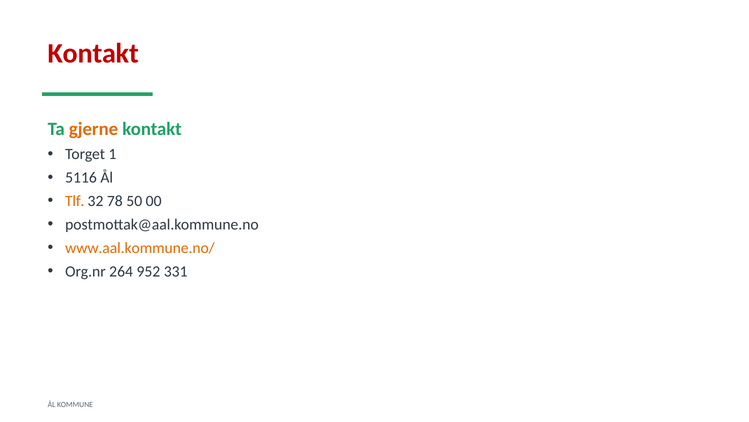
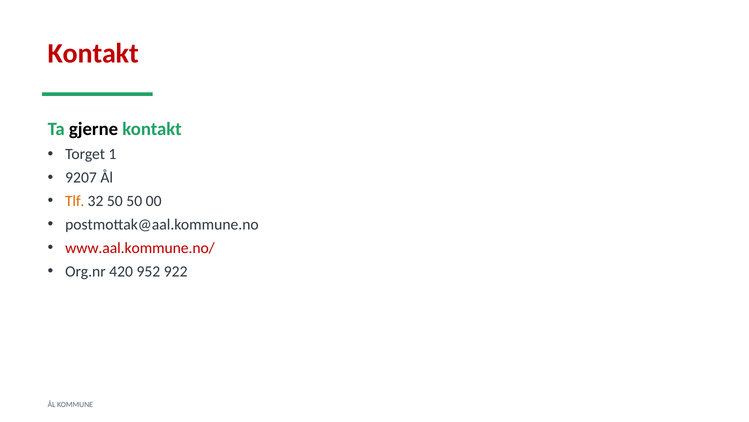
gjerne colour: orange -> black
5116: 5116 -> 9207
32 78: 78 -> 50
www.aal.kommune.no/ colour: orange -> red
264: 264 -> 420
331: 331 -> 922
